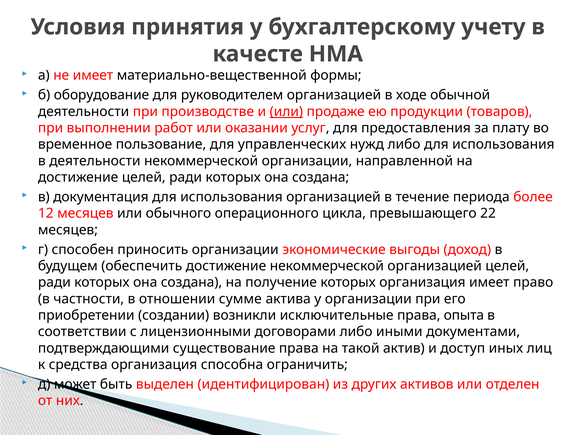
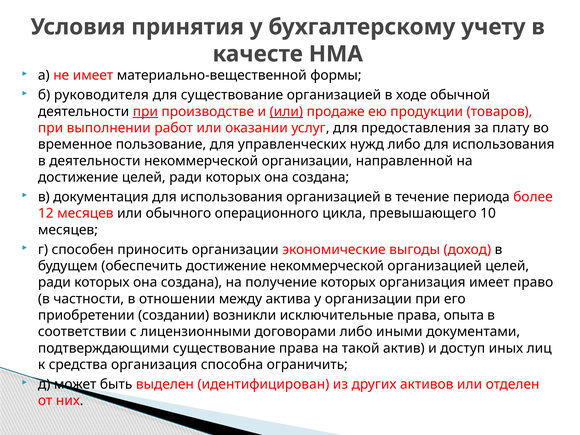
оборудование: оборудование -> руководителя
для руководителем: руководителем -> существование
при at (145, 112) underline: none -> present
22: 22 -> 10
сумме: сумме -> между
